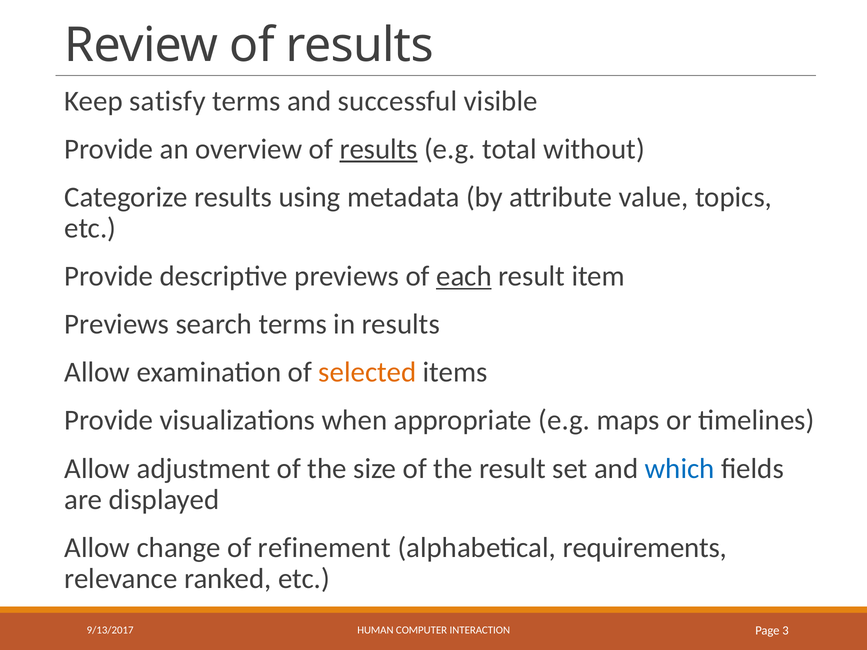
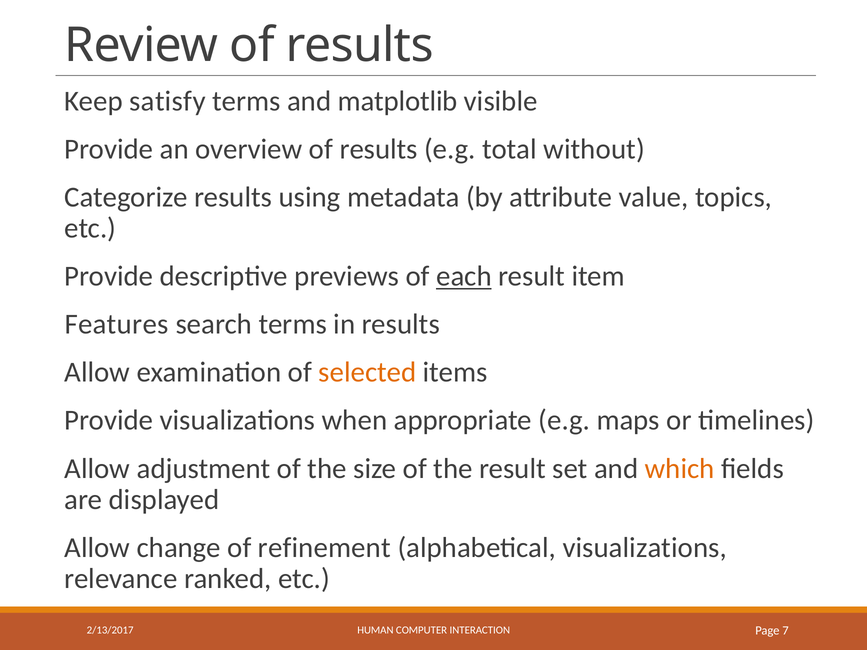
successful: successful -> matplotlib
results at (379, 149) underline: present -> none
Previews at (117, 324): Previews -> Features
which colour: blue -> orange
alphabetical requirements: requirements -> visualizations
9/13/2017: 9/13/2017 -> 2/13/2017
3: 3 -> 7
